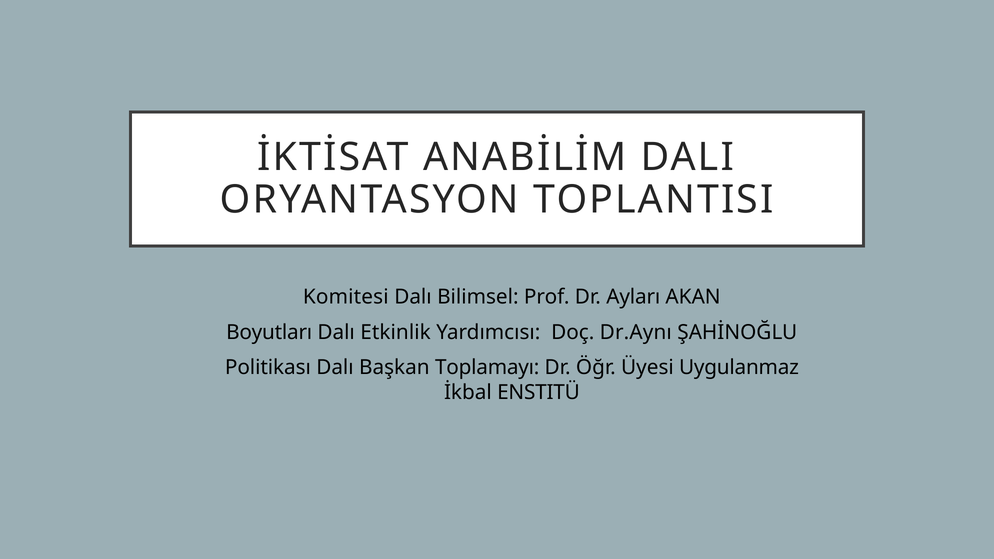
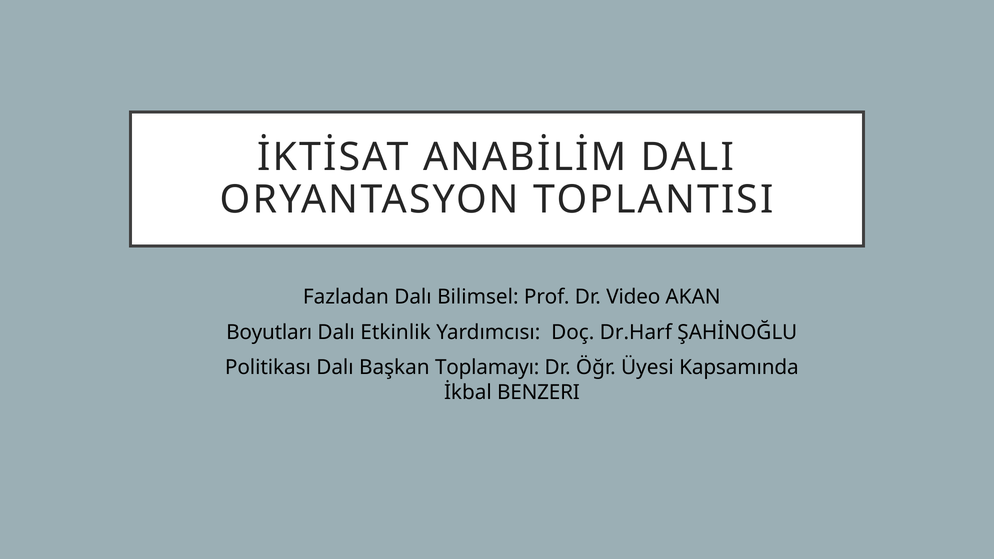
Komitesi: Komitesi -> Fazladan
Ayları: Ayları -> Video
Dr.Aynı: Dr.Aynı -> Dr.Harf
Uygulanmaz: Uygulanmaz -> Kapsamında
ENSTITÜ: ENSTITÜ -> BENZERI
